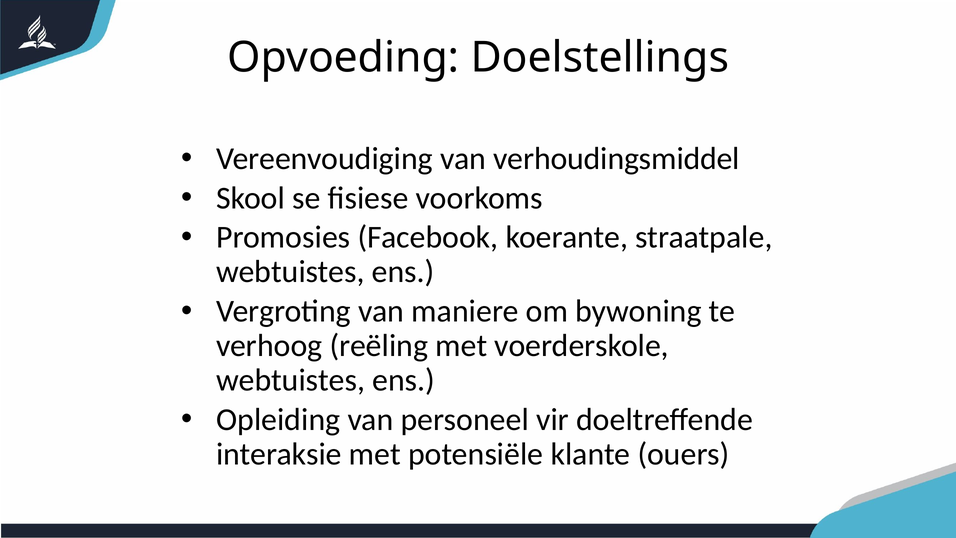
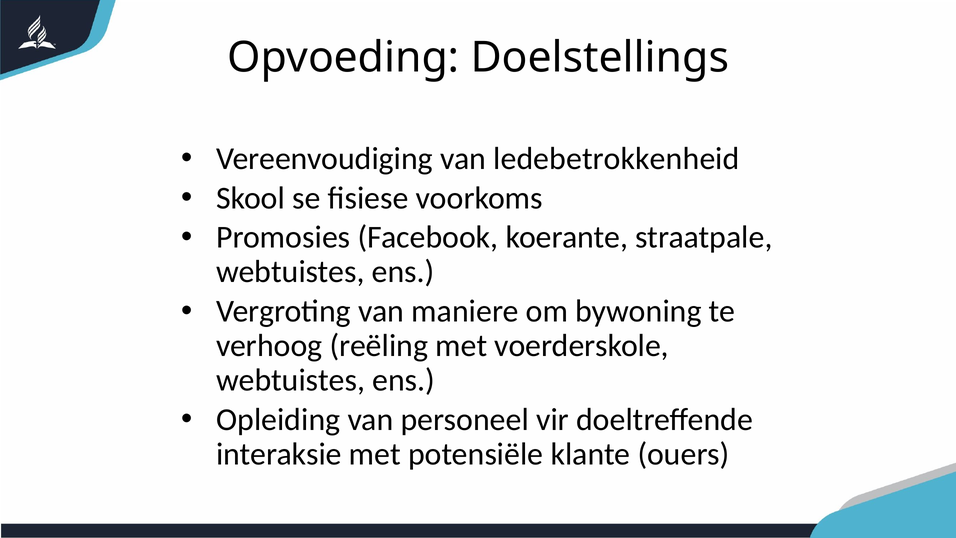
verhoudingsmiddel: verhoudingsmiddel -> ledebetrokkenheid
